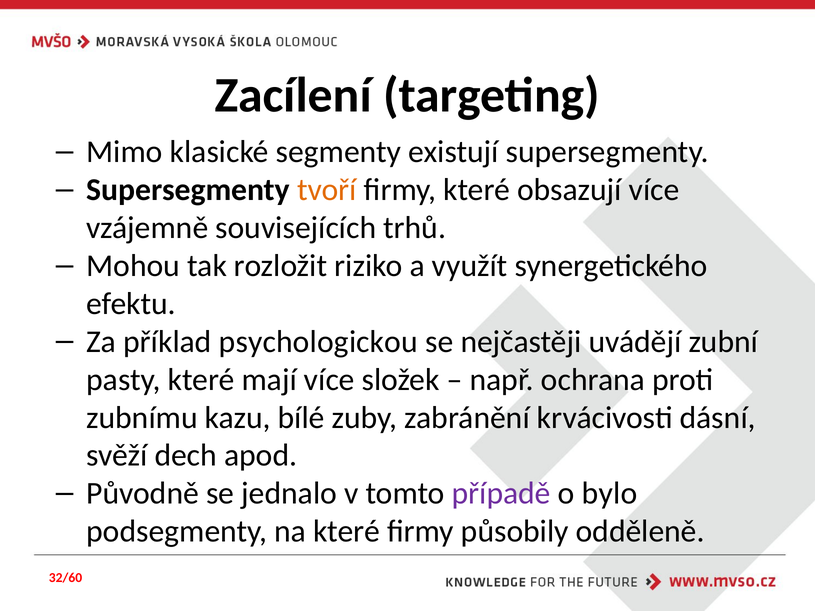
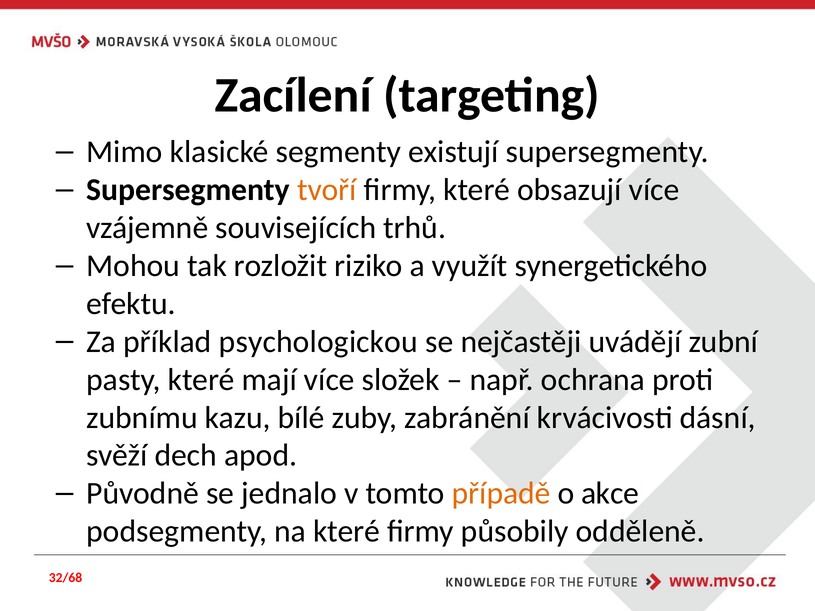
případě colour: purple -> orange
bylo: bylo -> akce
32/60: 32/60 -> 32/68
